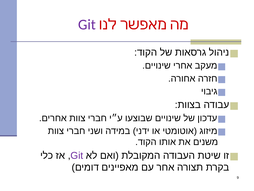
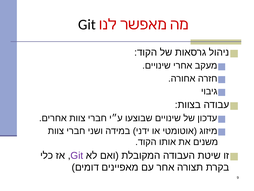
Git at (87, 25) colour: purple -> black
